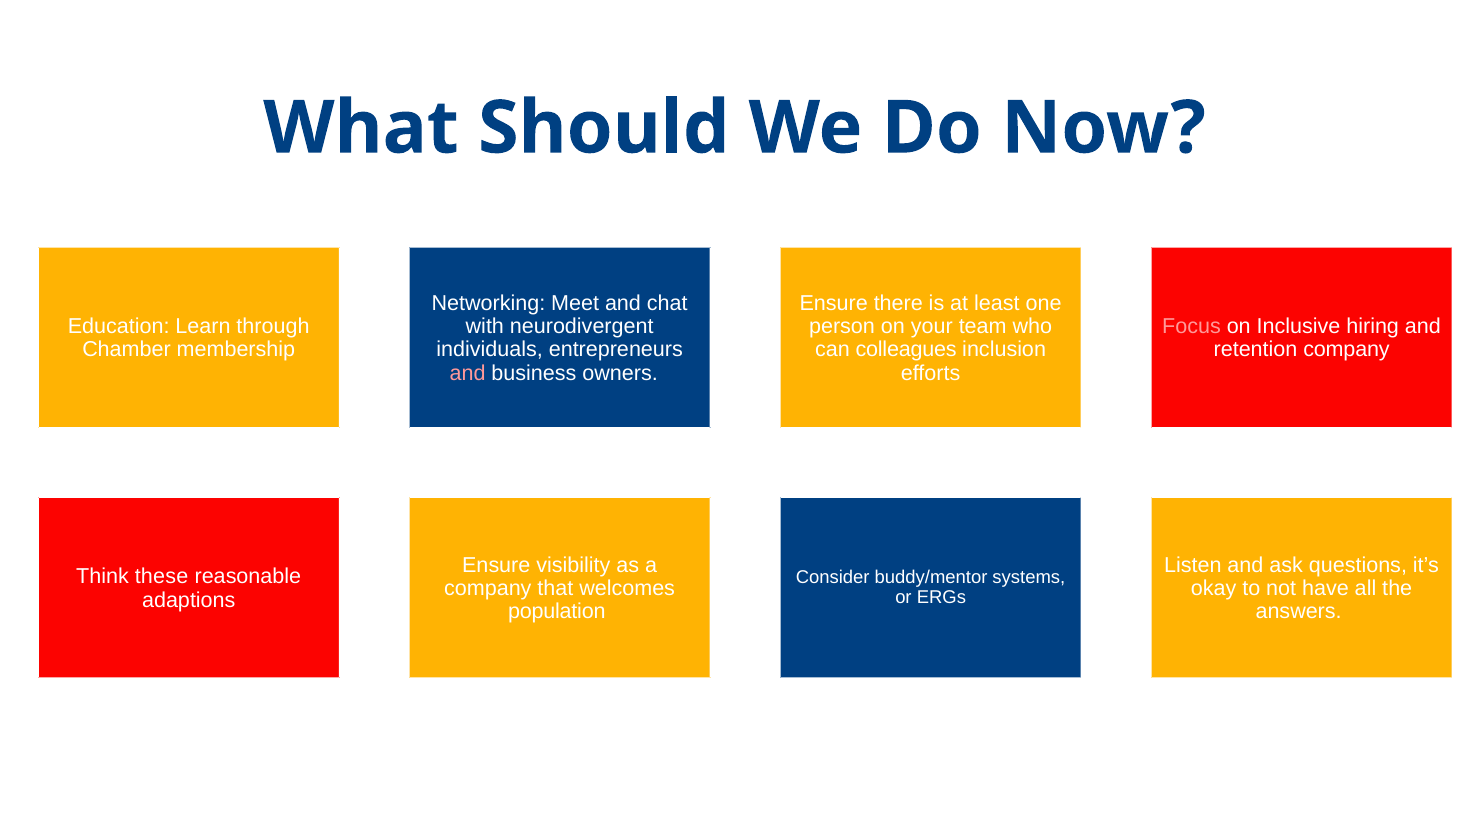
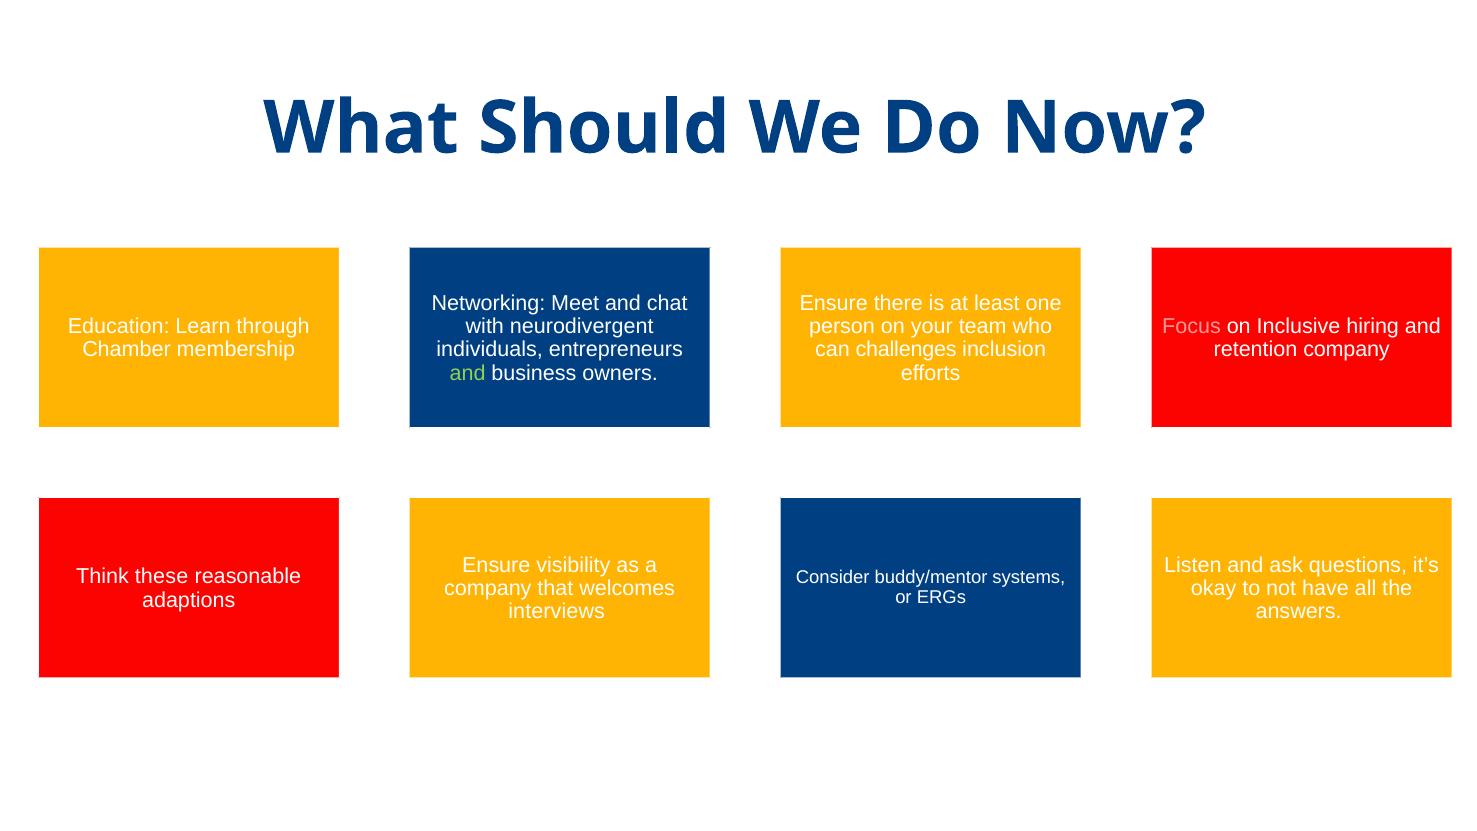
colleagues: colleagues -> challenges
and at (468, 373) colour: pink -> light green
population: population -> interviews
